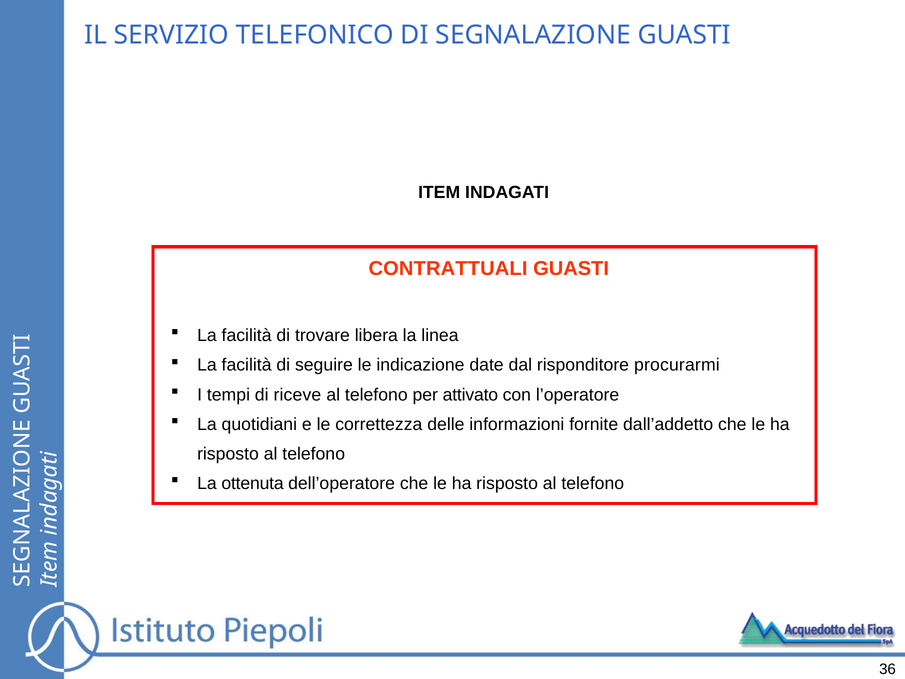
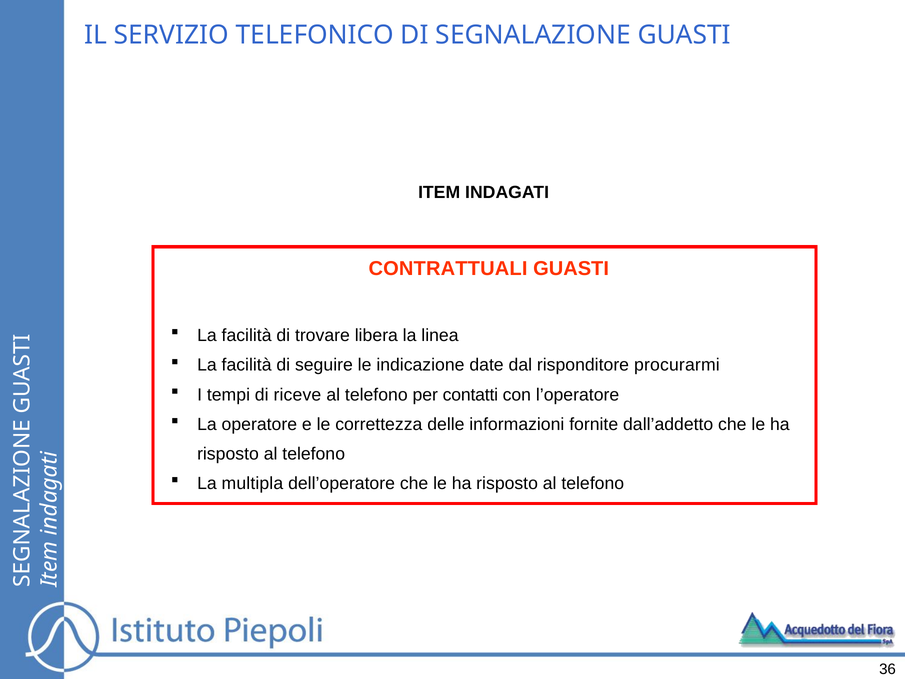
attivato: attivato -> contatti
quotidiani: quotidiani -> operatore
ottenuta: ottenuta -> multipla
